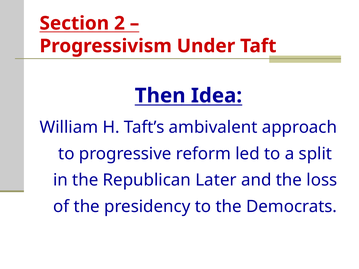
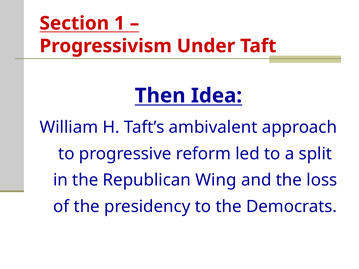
2: 2 -> 1
Later: Later -> Wing
